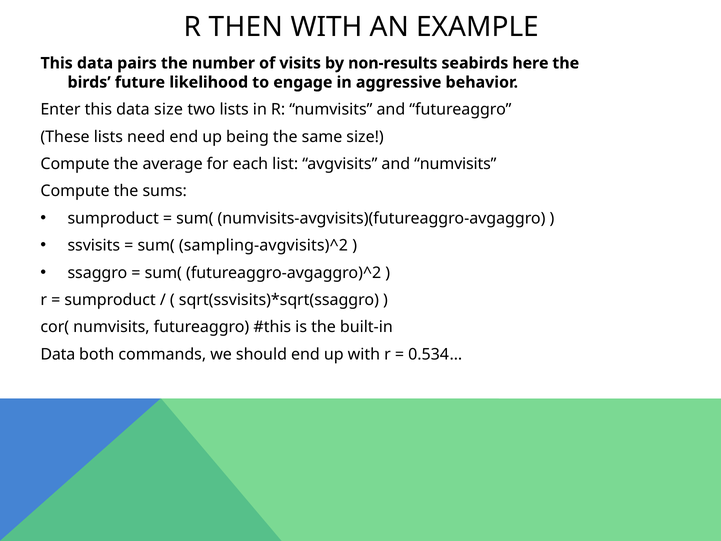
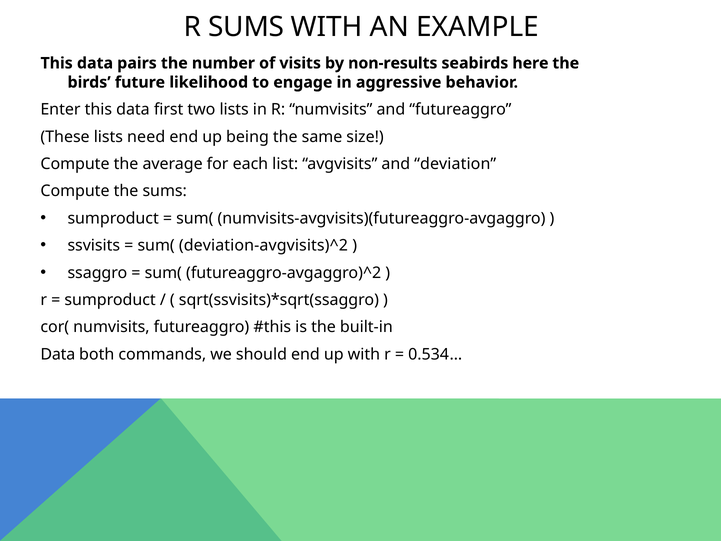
R THEN: THEN -> SUMS
data size: size -> first
and numvisits: numvisits -> deviation
sampling-avgvisits)^2: sampling-avgvisits)^2 -> deviation-avgvisits)^2
